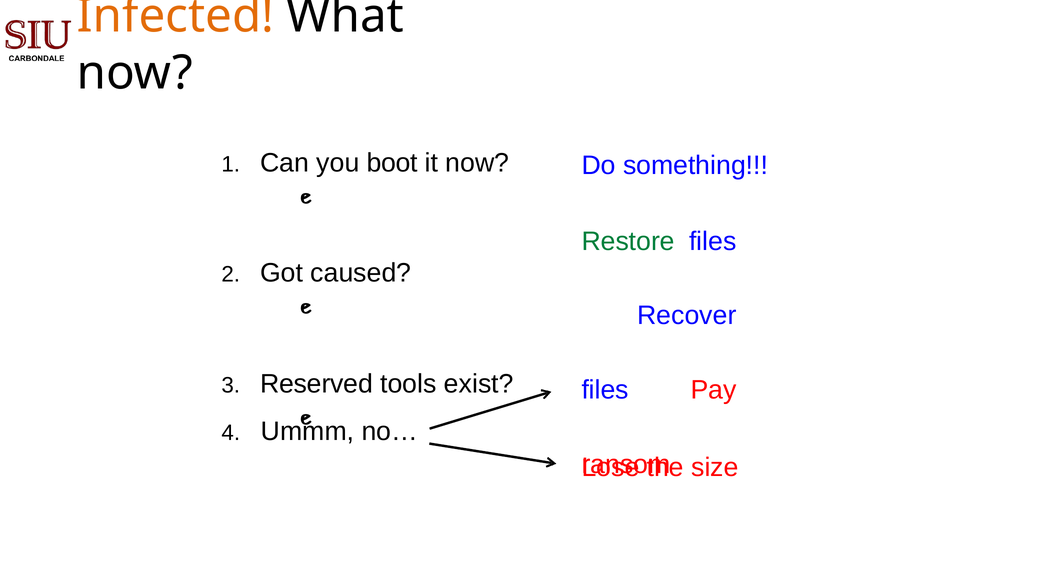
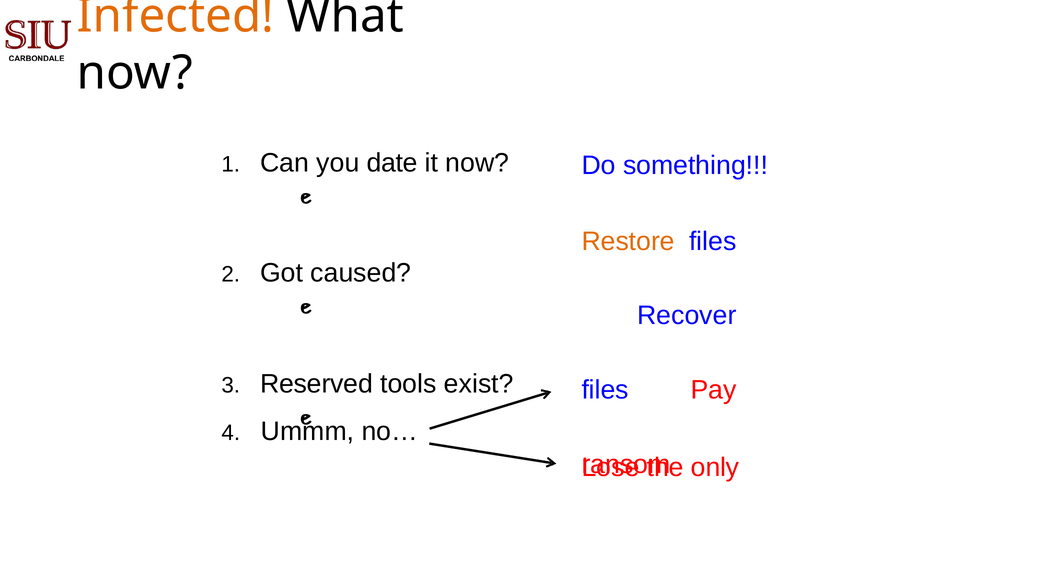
boot: boot -> date
Restore colour: green -> orange
size: size -> only
